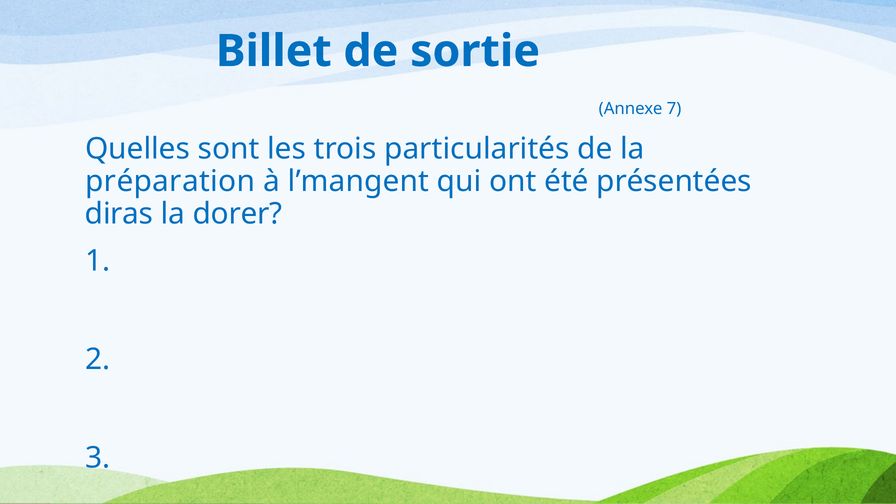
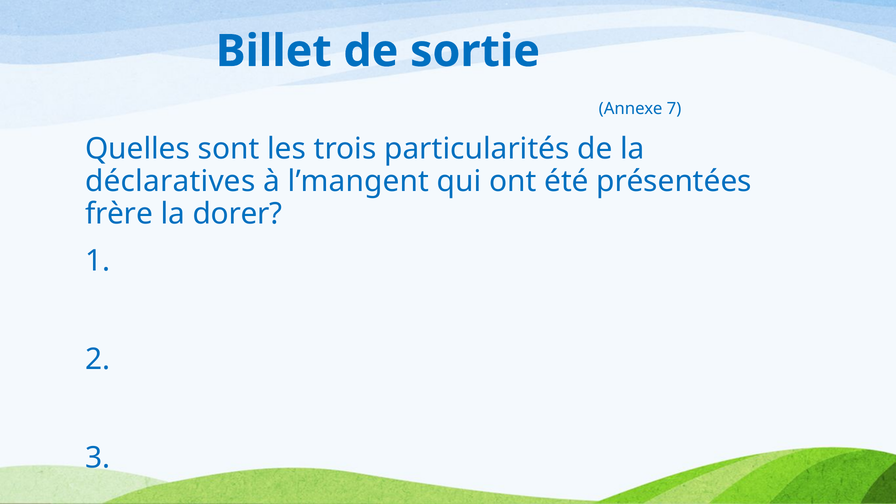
préparation: préparation -> déclaratives
diras: diras -> frère
